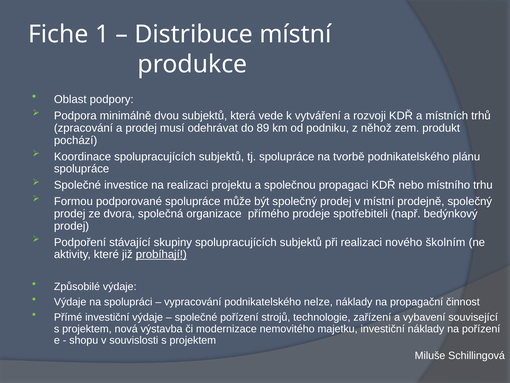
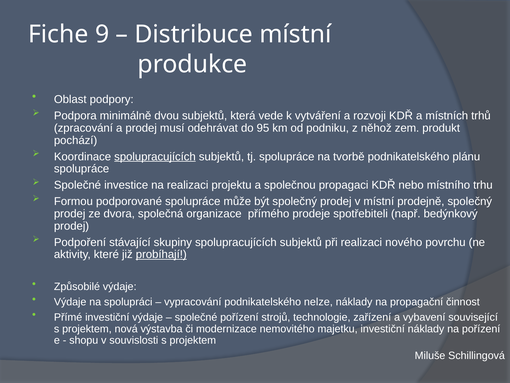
1: 1 -> 9
89: 89 -> 95
spolupracujících at (155, 156) underline: none -> present
školním: školním -> povrchu
